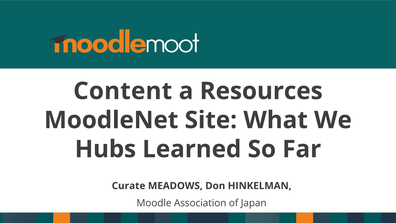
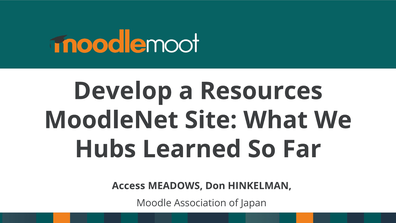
Content: Content -> Develop
Curate: Curate -> Access
